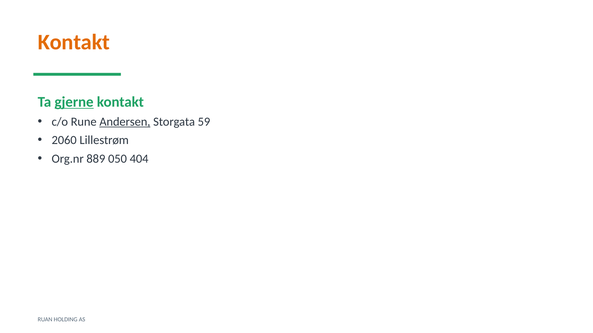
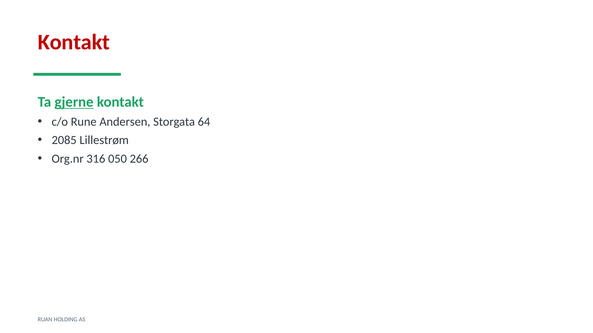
Kontakt at (74, 42) colour: orange -> red
Andersen underline: present -> none
59: 59 -> 64
2060: 2060 -> 2085
889: 889 -> 316
404: 404 -> 266
